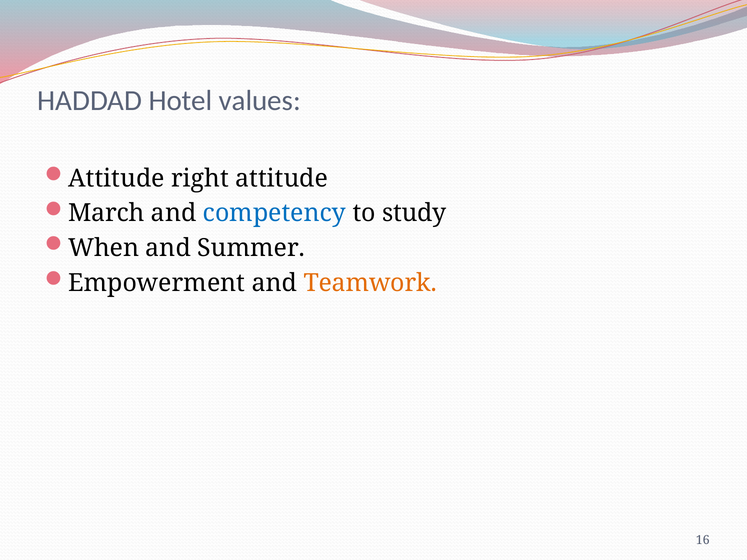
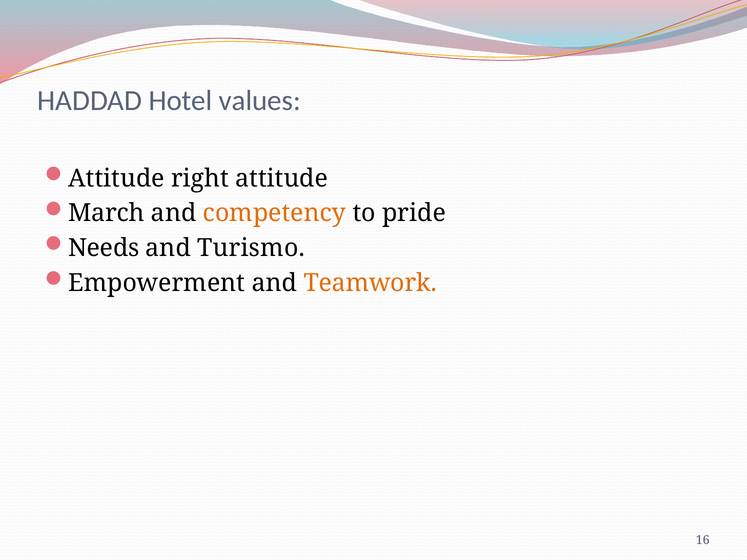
competency colour: blue -> orange
study: study -> pride
When: When -> Needs
Summer: Summer -> Turismo
